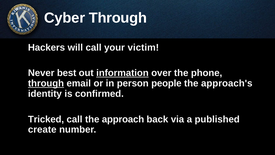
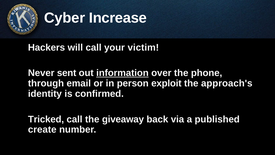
Cyber Through: Through -> Increase
best: best -> sent
through at (46, 83) underline: present -> none
people: people -> exploit
approach: approach -> giveaway
